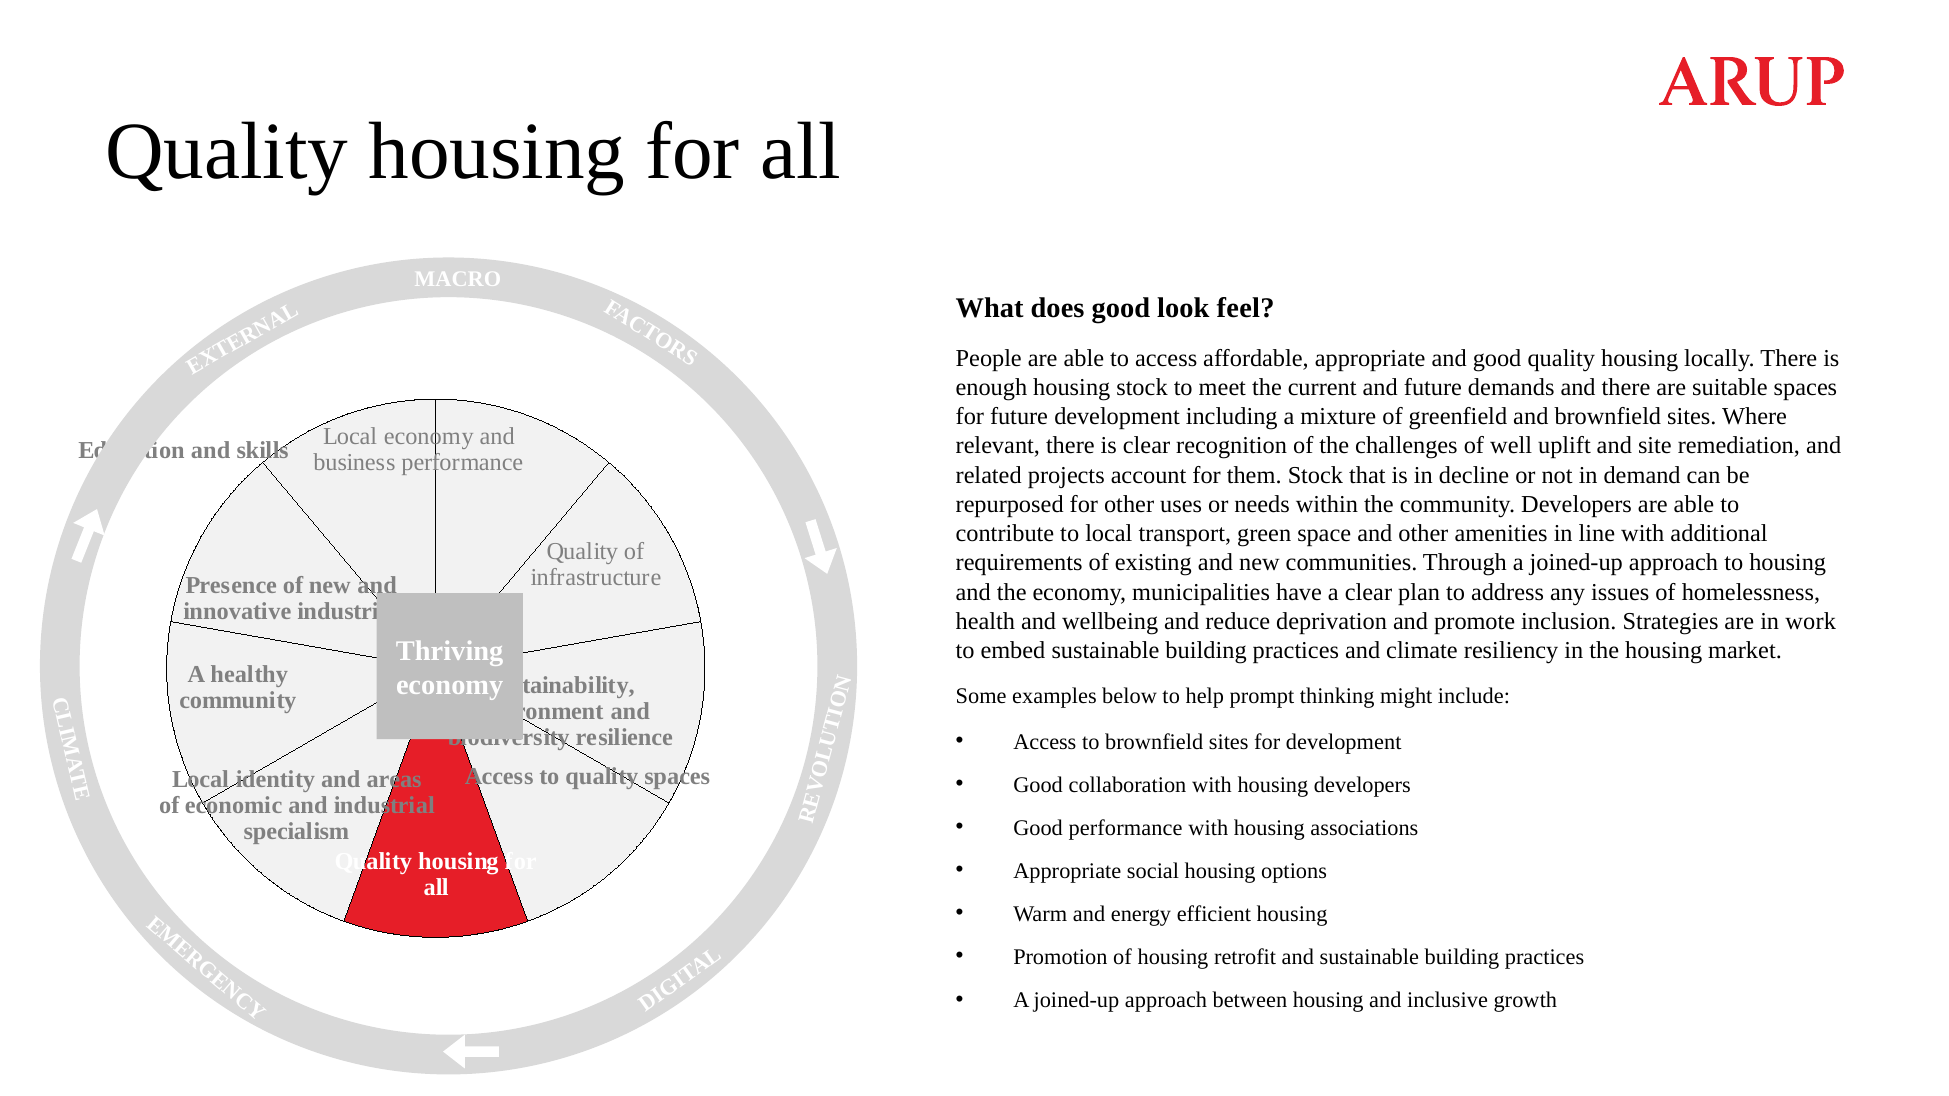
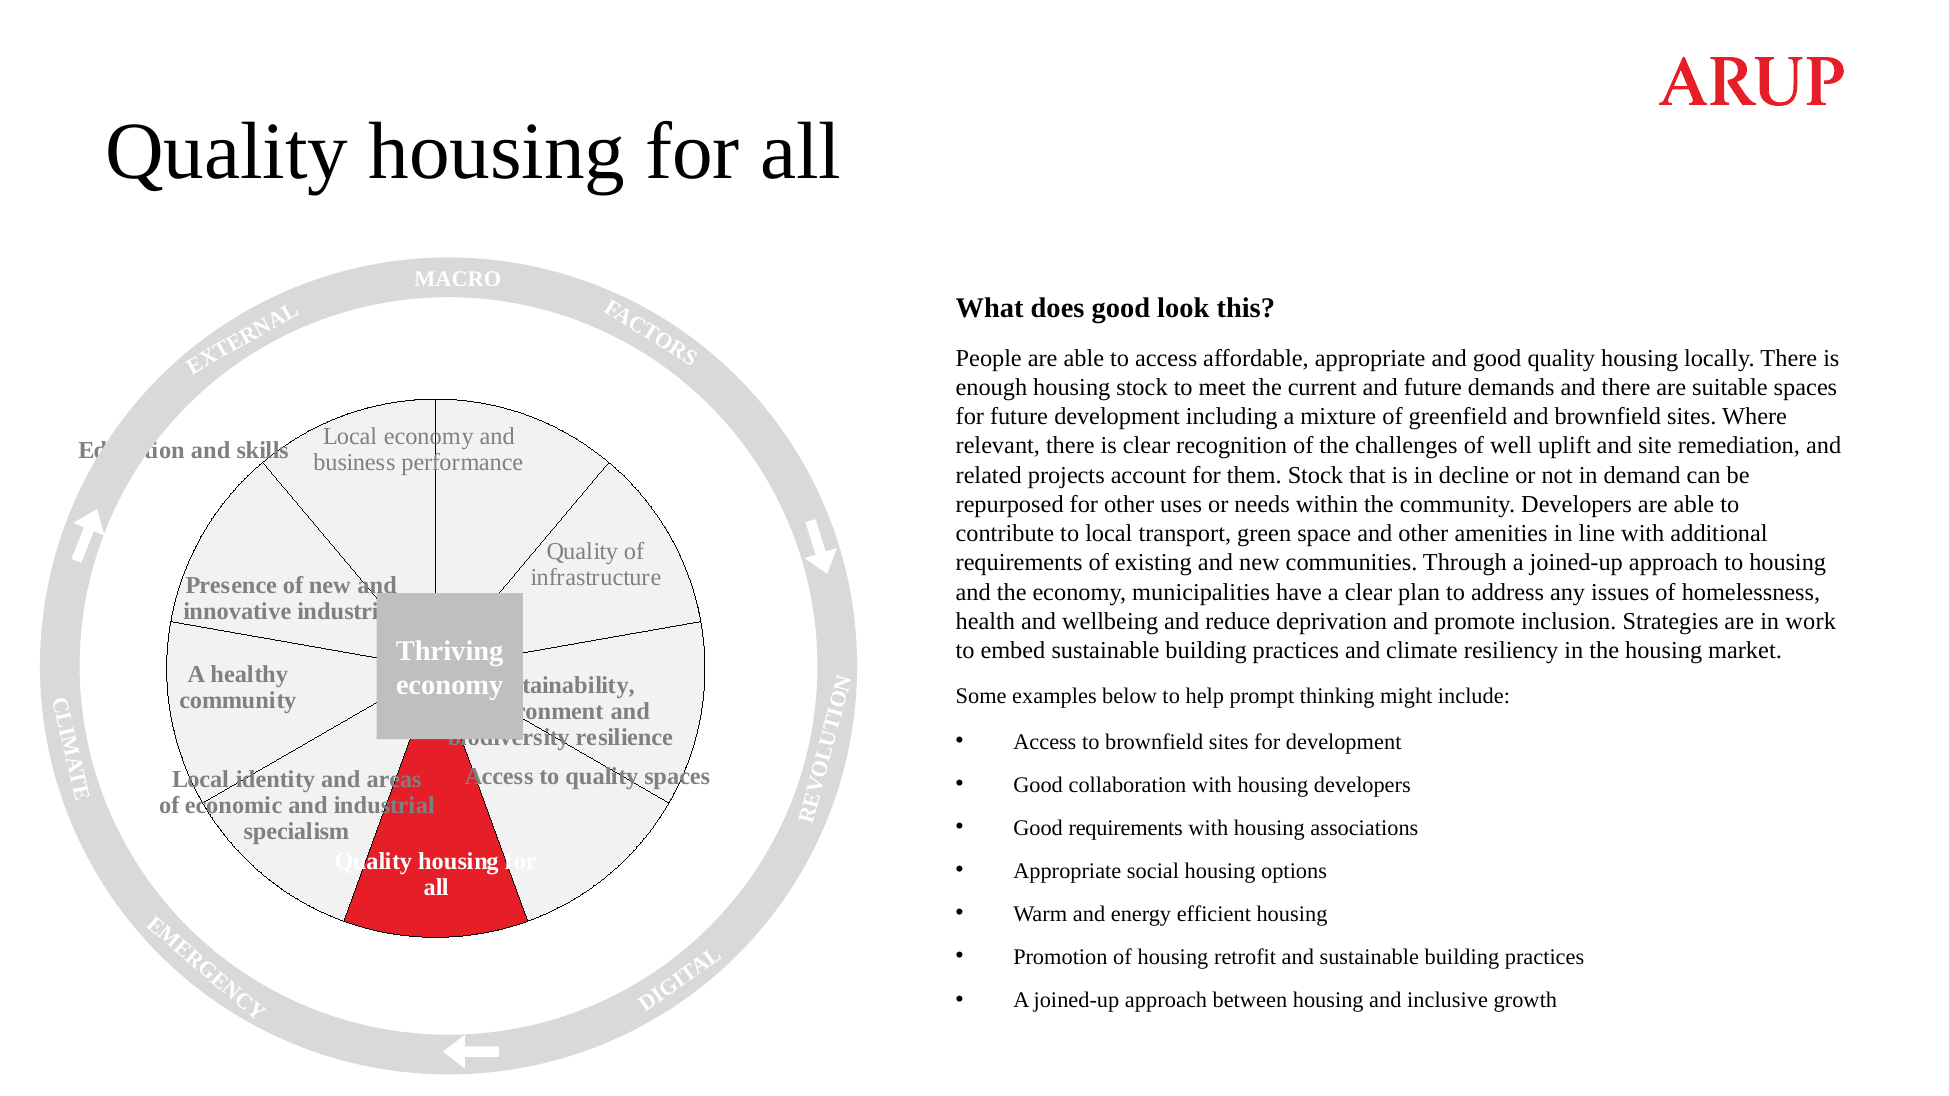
feel: feel -> this
Good performance: performance -> requirements
